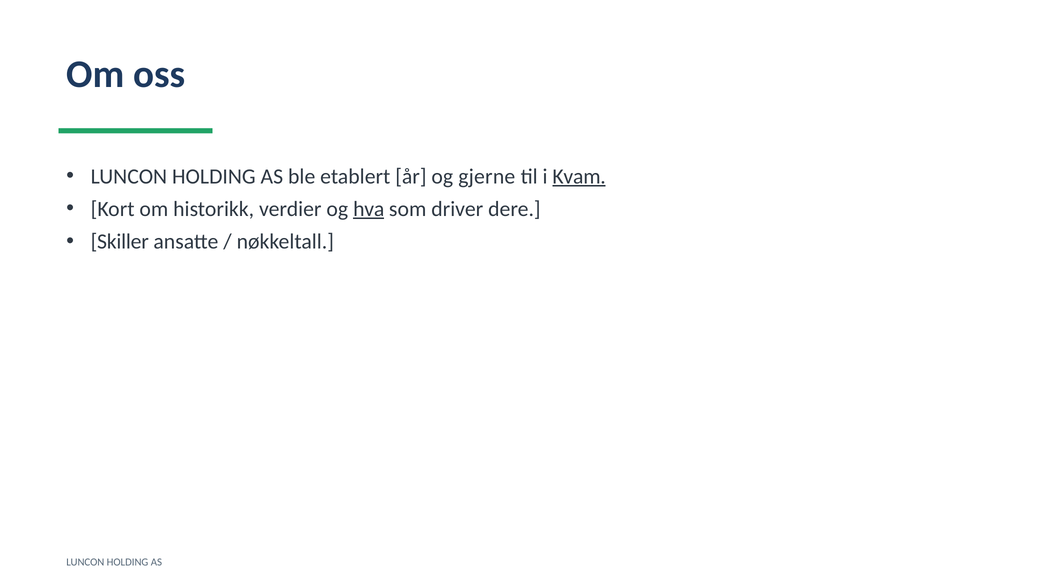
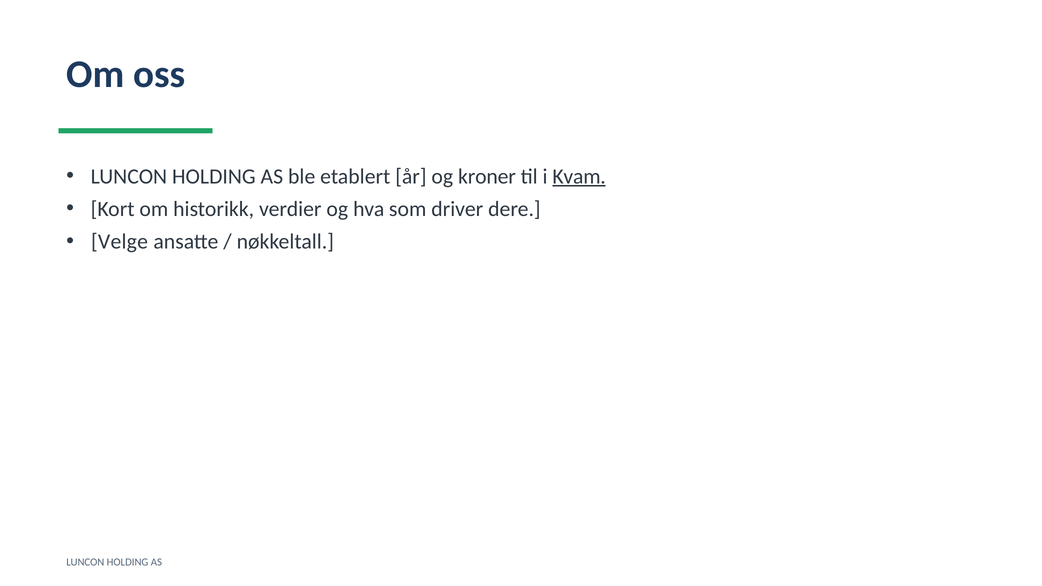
gjerne: gjerne -> kroner
hva underline: present -> none
Skiller: Skiller -> Velge
